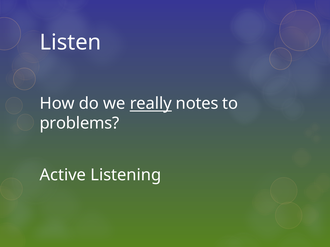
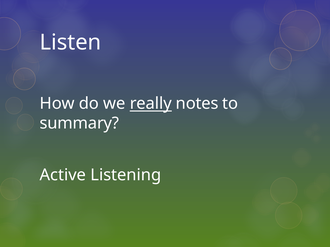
problems: problems -> summary
